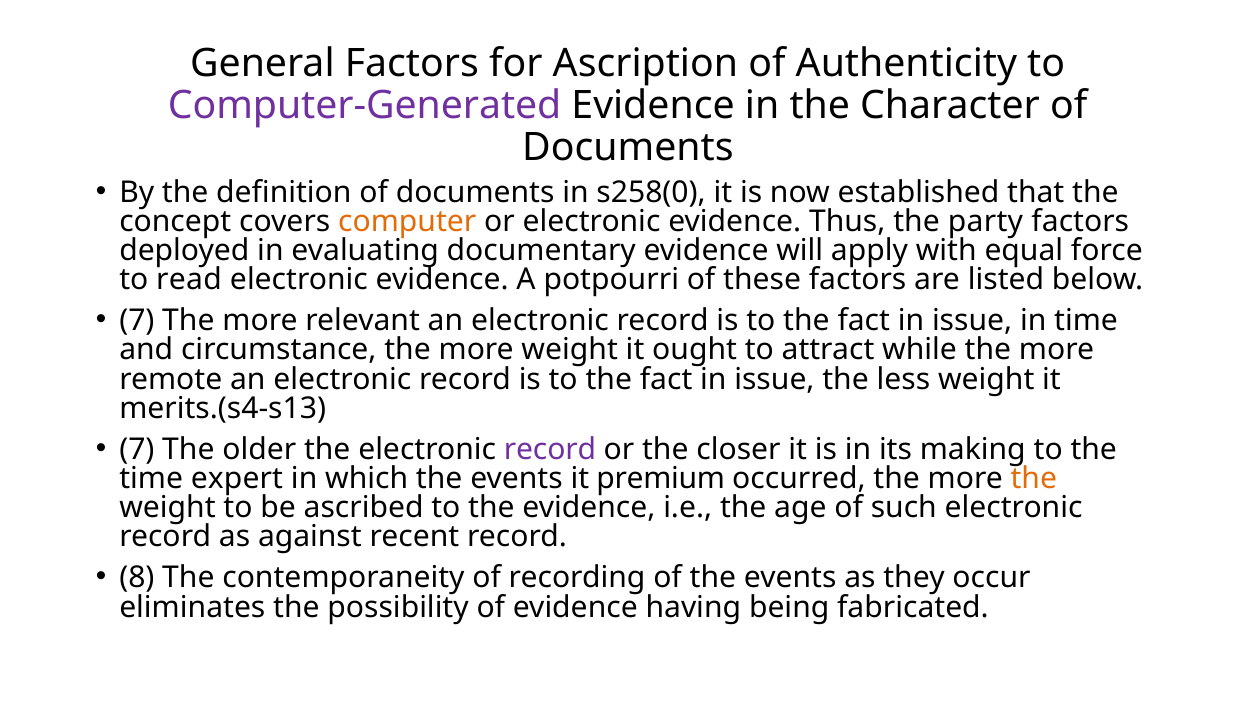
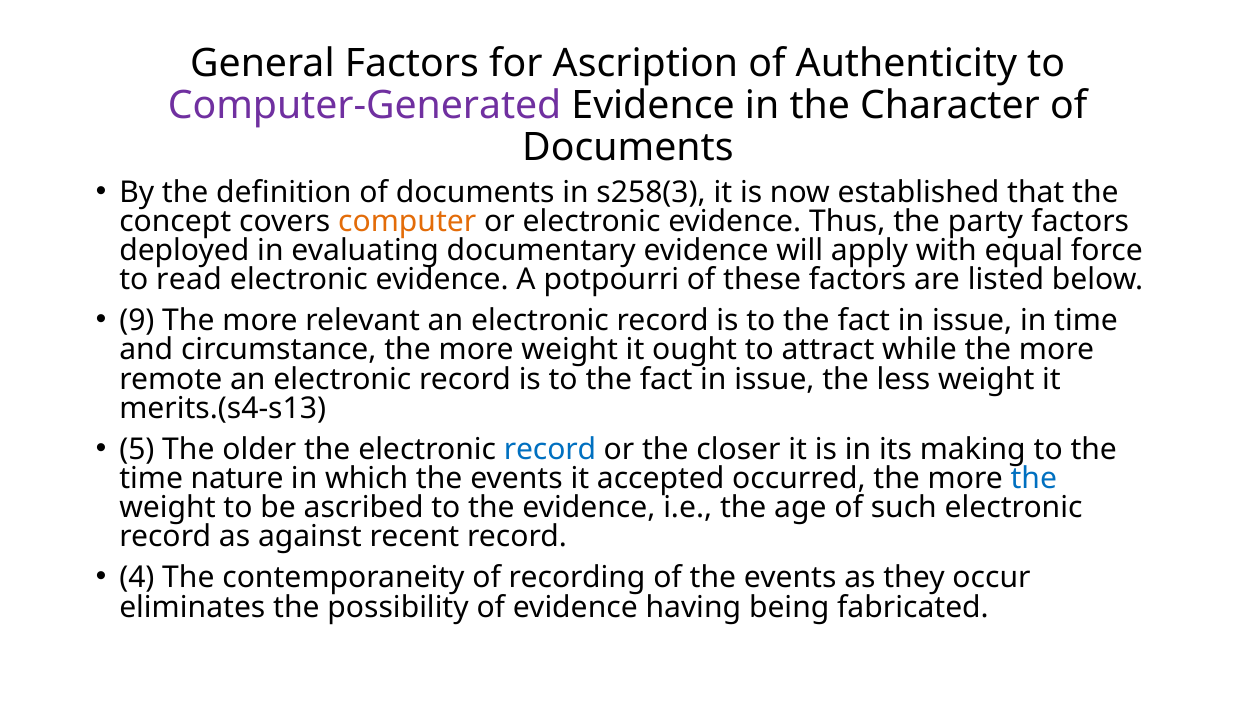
s258(0: s258(0 -> s258(3
7 at (137, 321): 7 -> 9
7 at (137, 450): 7 -> 5
record at (550, 450) colour: purple -> blue
expert: expert -> nature
premium: premium -> accepted
the at (1034, 479) colour: orange -> blue
8: 8 -> 4
